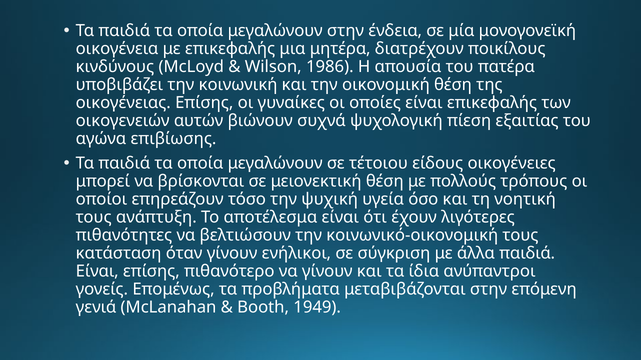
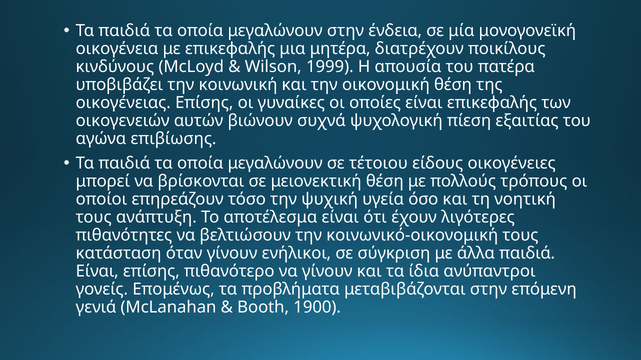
1986: 1986 -> 1999
1949: 1949 -> 1900
